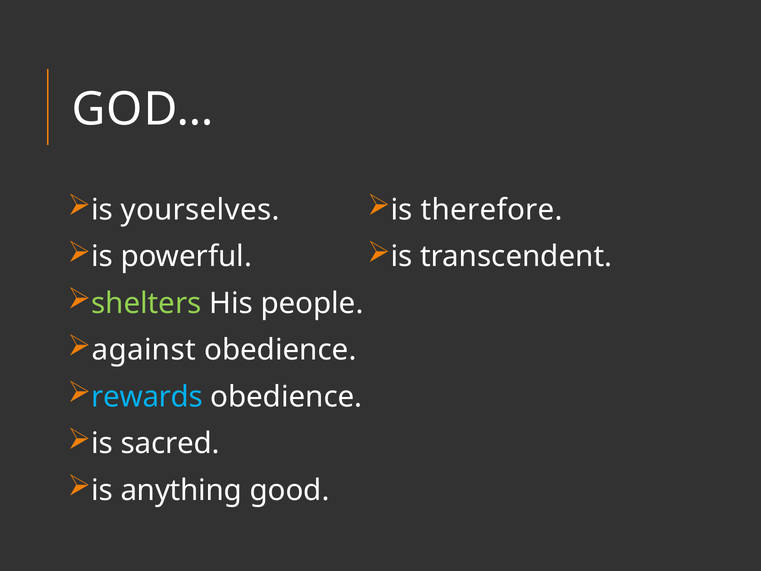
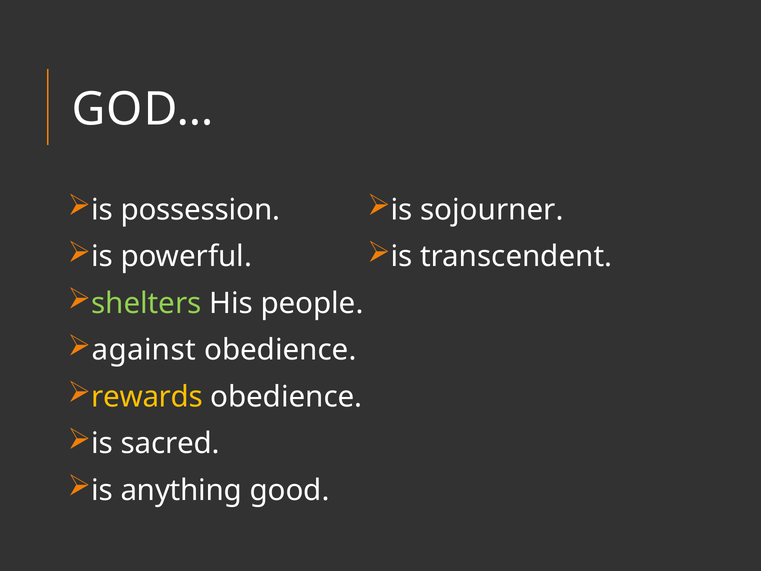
yourselves: yourselves -> possession
therefore: therefore -> sojourner
rewards colour: light blue -> yellow
